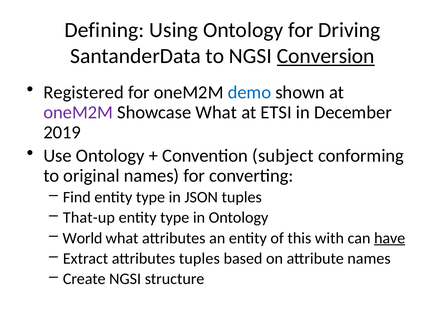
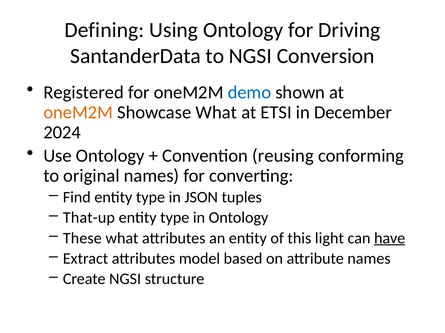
Conversion underline: present -> none
oneM2M at (78, 113) colour: purple -> orange
2019: 2019 -> 2024
subject: subject -> reusing
World: World -> These
with: with -> light
attributes tuples: tuples -> model
